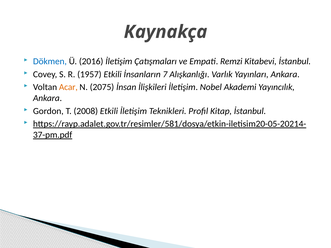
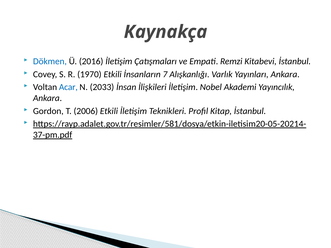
1957: 1957 -> 1970
Acar colour: orange -> blue
2075: 2075 -> 2033
2008: 2008 -> 2006
